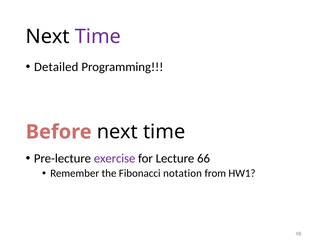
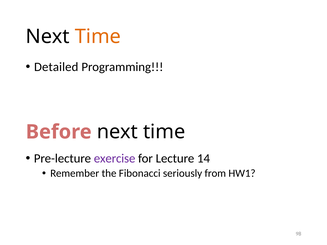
Time at (98, 37) colour: purple -> orange
66: 66 -> 14
notation: notation -> seriously
